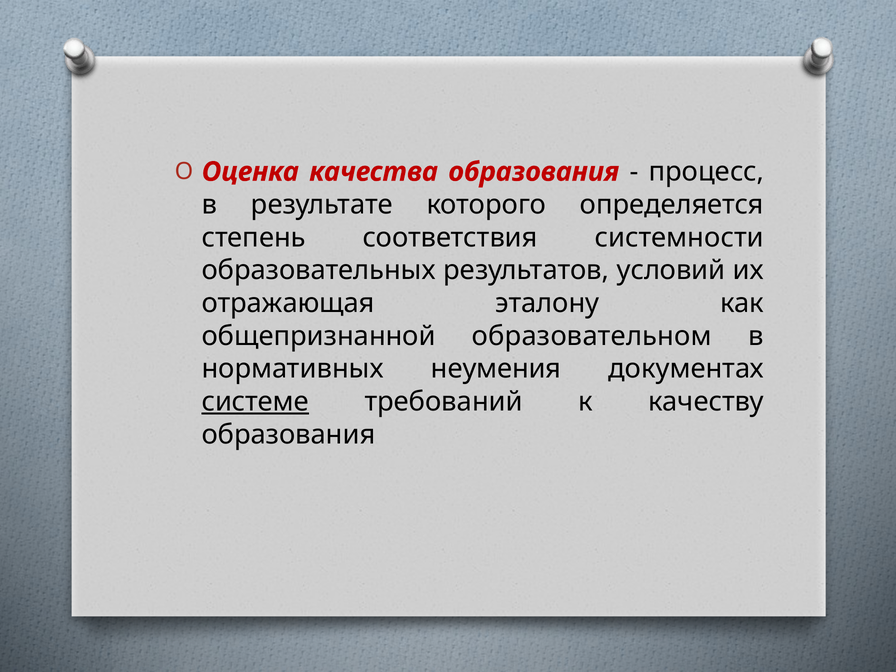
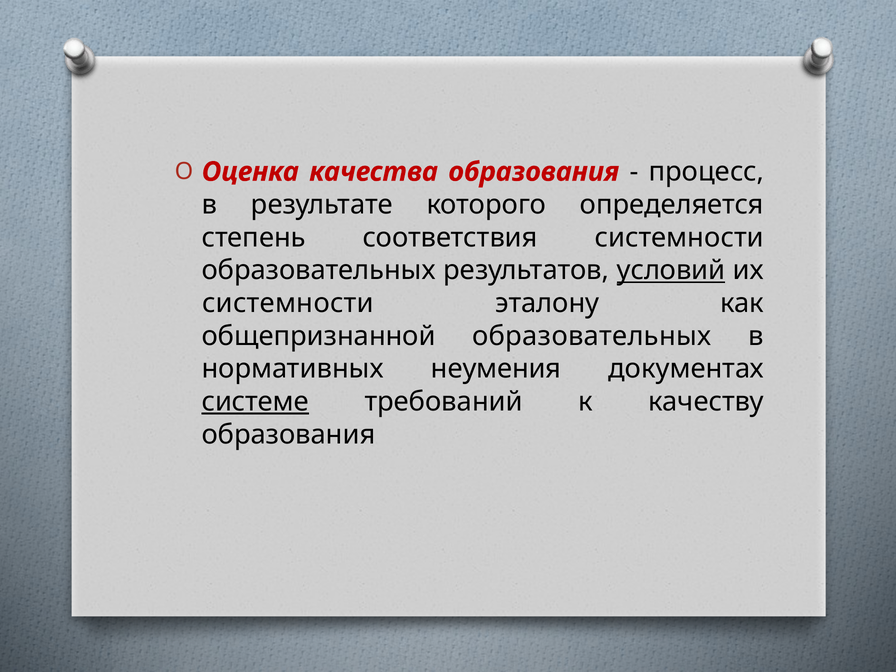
условий underline: none -> present
отражающая at (288, 303): отражающая -> системности
общепризнанной образовательном: образовательном -> образовательных
